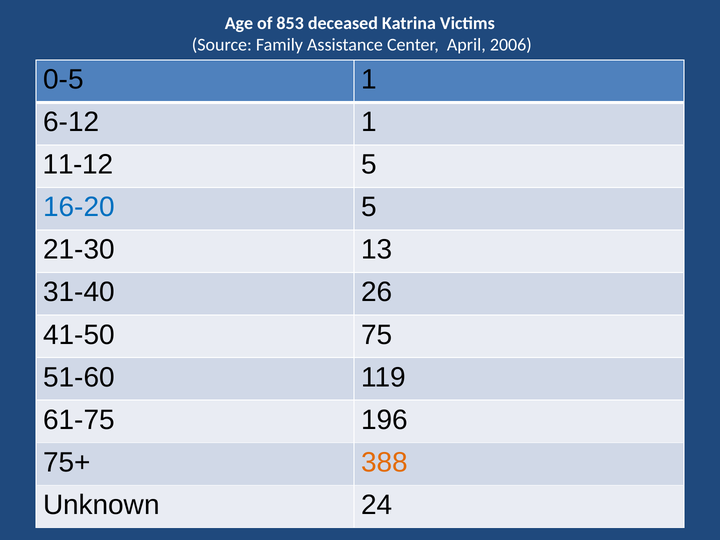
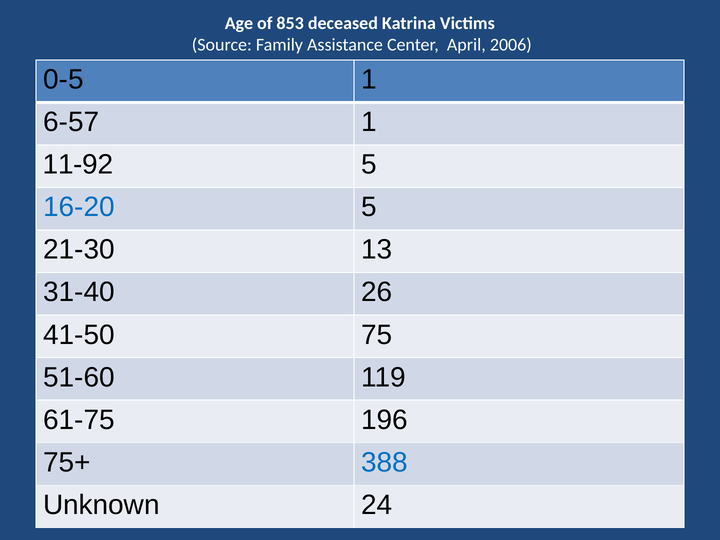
6-12: 6-12 -> 6-57
11-12: 11-12 -> 11-92
388 colour: orange -> blue
